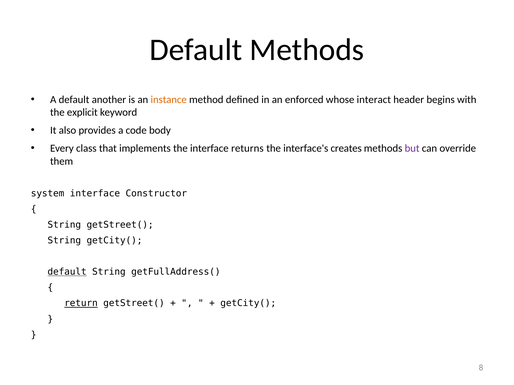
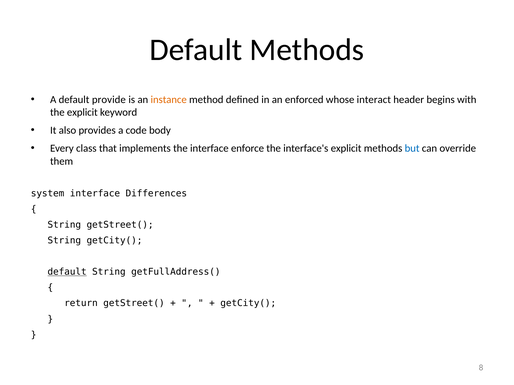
another: another -> provide
returns: returns -> enforce
interface's creates: creates -> explicit
but colour: purple -> blue
Constructor: Constructor -> Differences
return underline: present -> none
